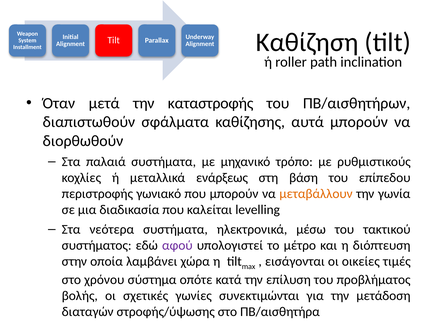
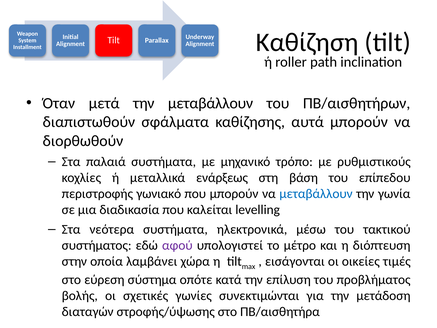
την καταστροφής: καταστροφής -> μεταβάλλουν
μεταβάλλουν at (316, 194) colour: orange -> blue
χρόνου: χρόνου -> εύρεση
